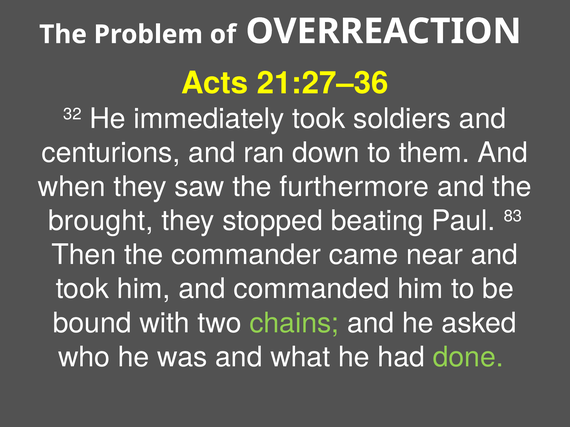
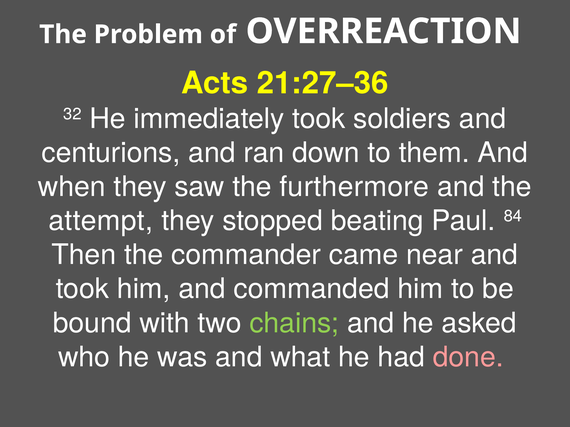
brought: brought -> attempt
83: 83 -> 84
done colour: light green -> pink
